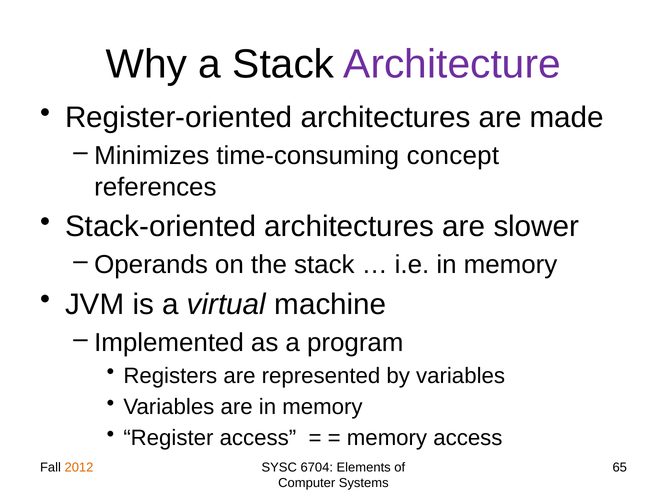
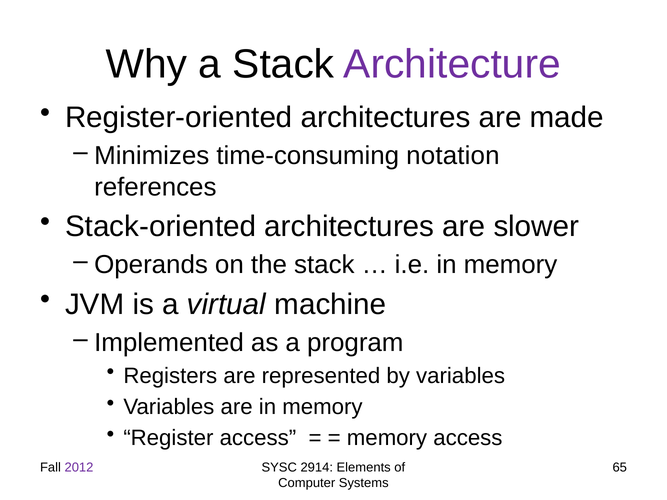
concept: concept -> notation
2012 colour: orange -> purple
6704: 6704 -> 2914
